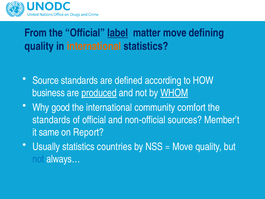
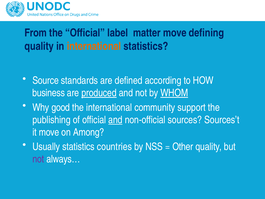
label underline: present -> none
comfort: comfort -> support
standards at (51, 120): standards -> publishing
and at (115, 120) underline: none -> present
Member’t: Member’t -> Sources’t
it same: same -> move
Report: Report -> Among
Move at (183, 146): Move -> Other
not at (38, 159) colour: blue -> purple
